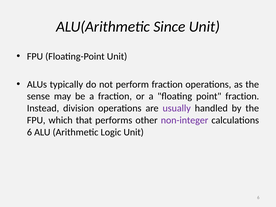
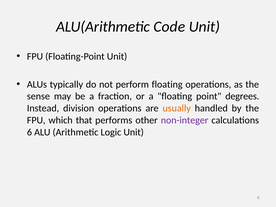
Since: Since -> Code
perform fraction: fraction -> floating
point fraction: fraction -> degrees
usually colour: purple -> orange
